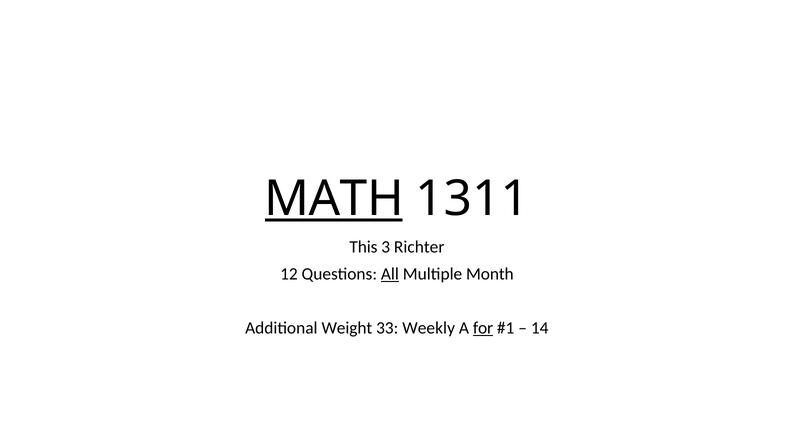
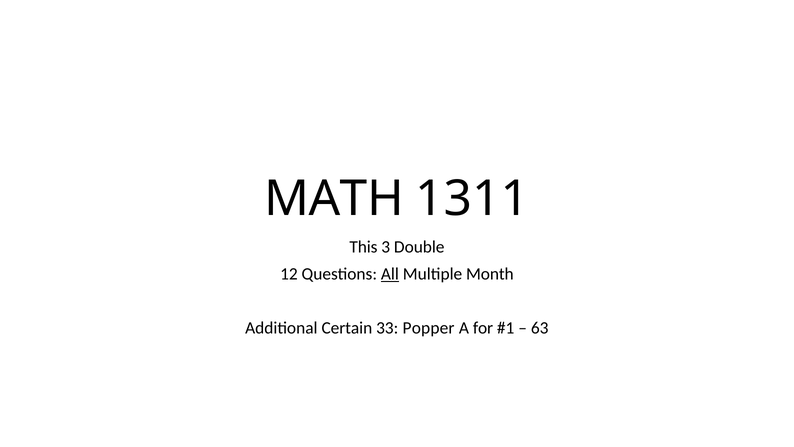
MATH underline: present -> none
Richter: Richter -> Double
Weight: Weight -> Certain
Weekly: Weekly -> Popper
for underline: present -> none
14: 14 -> 63
